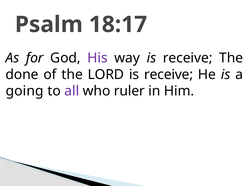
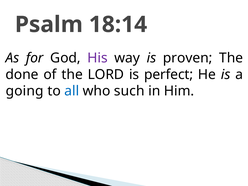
18:17: 18:17 -> 18:14
way is receive: receive -> proven
LORD is receive: receive -> perfect
all colour: purple -> blue
ruler: ruler -> such
